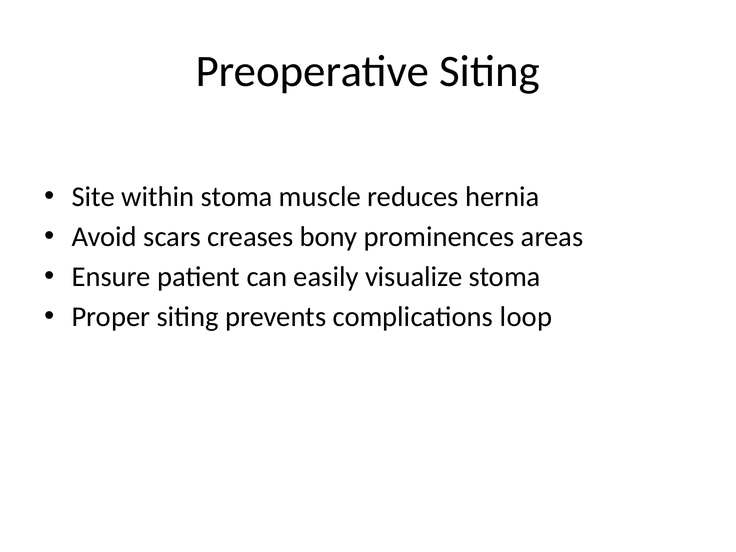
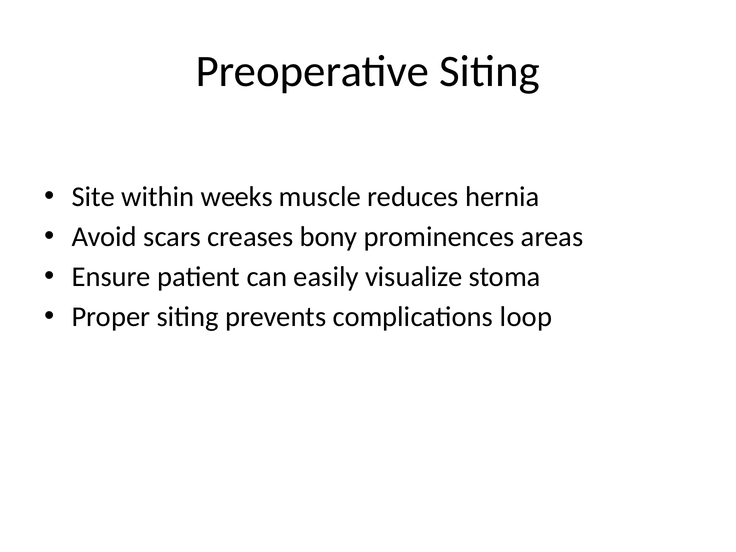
within stoma: stoma -> weeks
